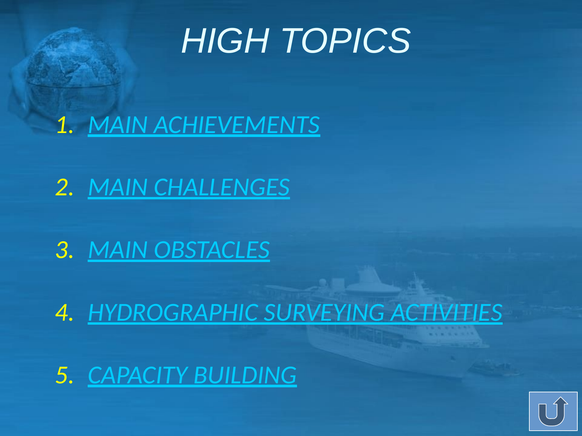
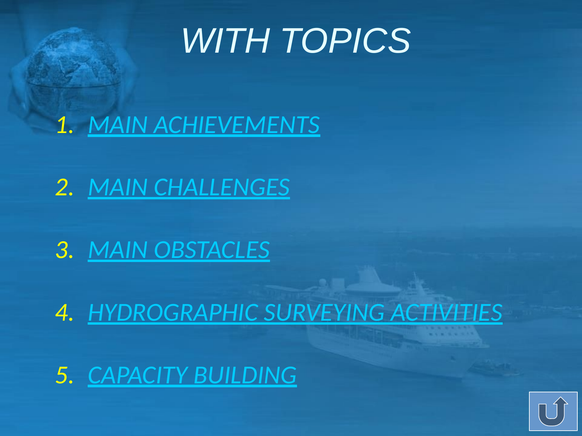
HIGH: HIGH -> WITH
